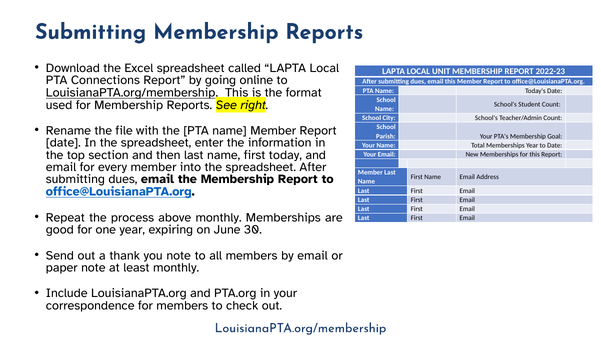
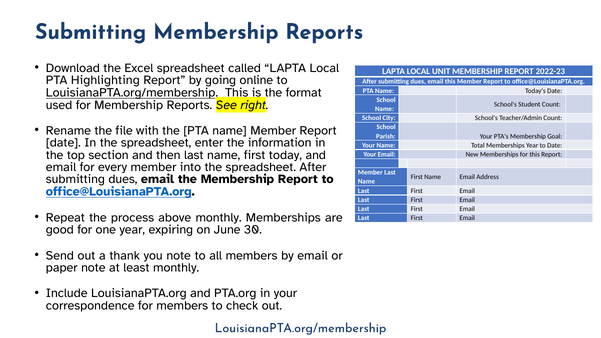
Connections: Connections -> Highlighting
